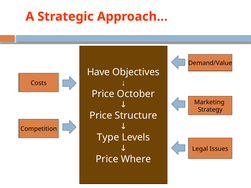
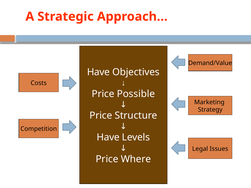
October: October -> Possible
Type at (108, 137): Type -> Have
